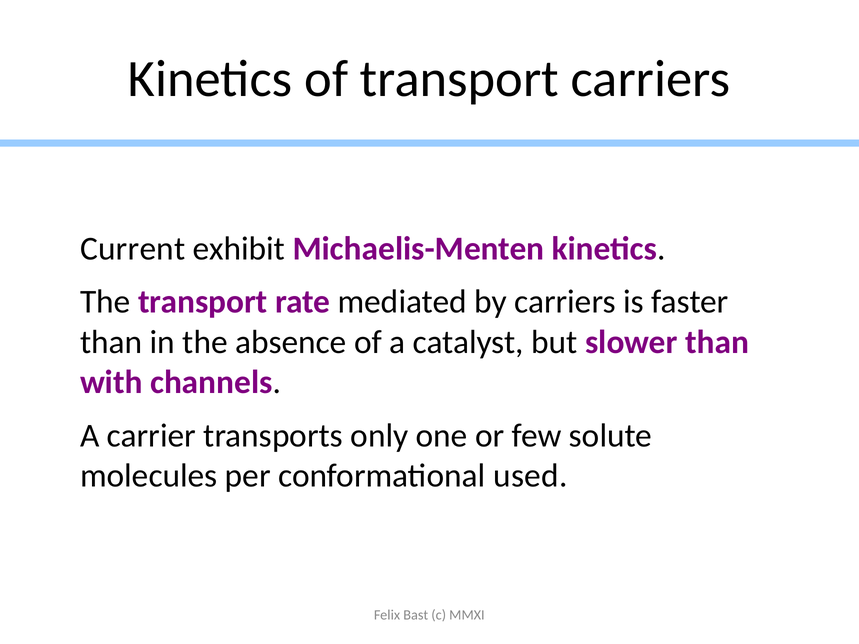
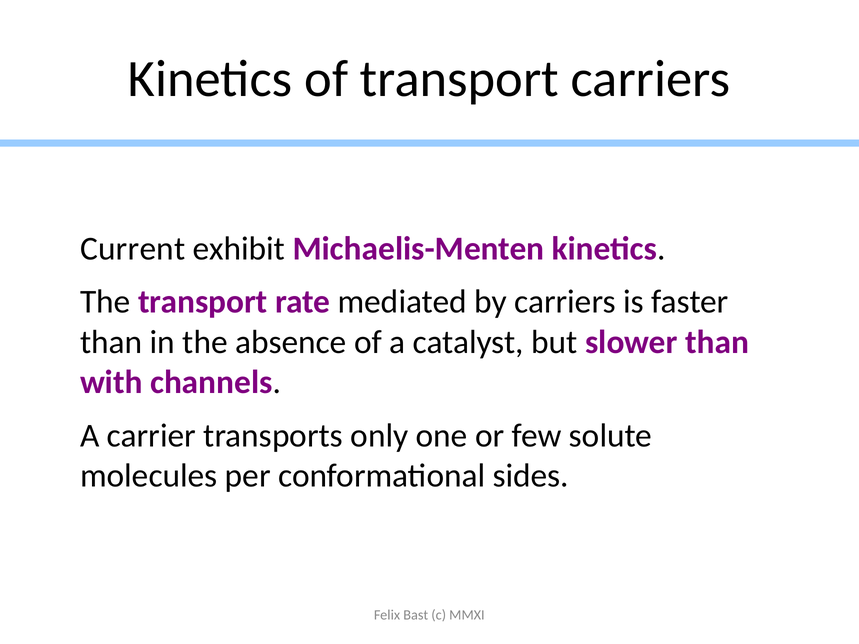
used: used -> sides
